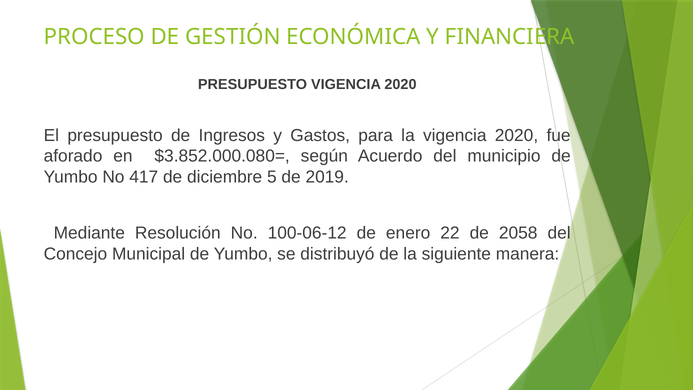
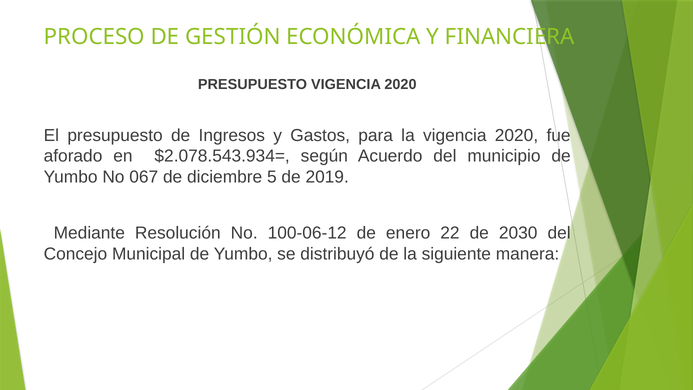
$3.852.000.080=: $3.852.000.080= -> $2.078.543.934=
417: 417 -> 067
2058: 2058 -> 2030
